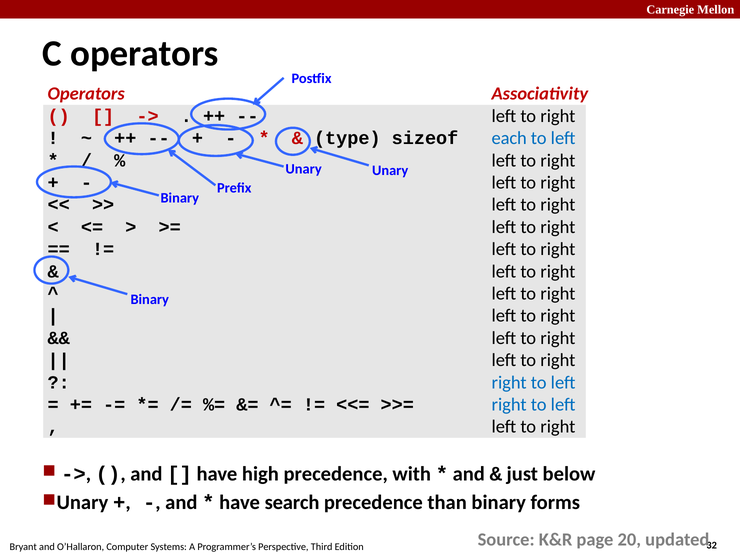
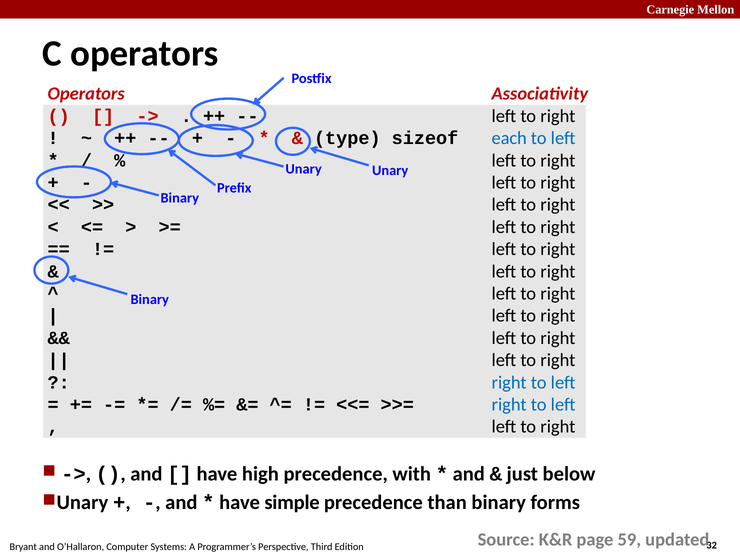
search: search -> simple
20: 20 -> 59
